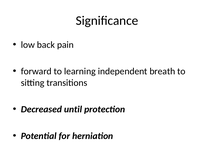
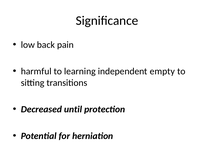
forward: forward -> harmful
breath: breath -> empty
